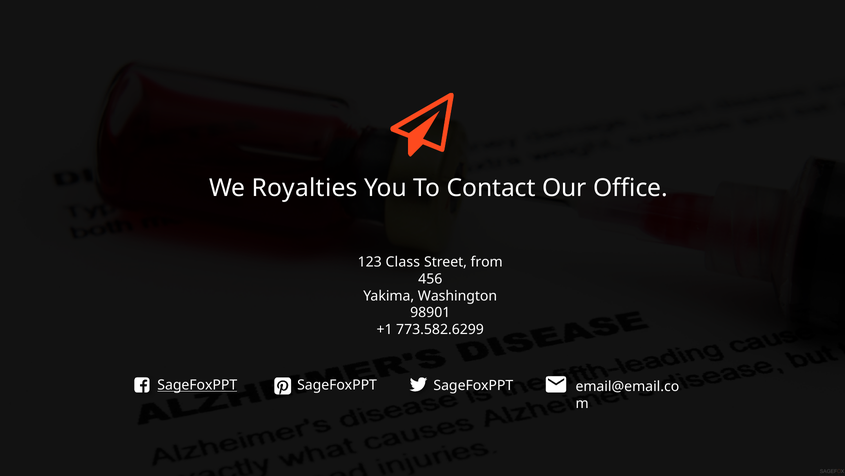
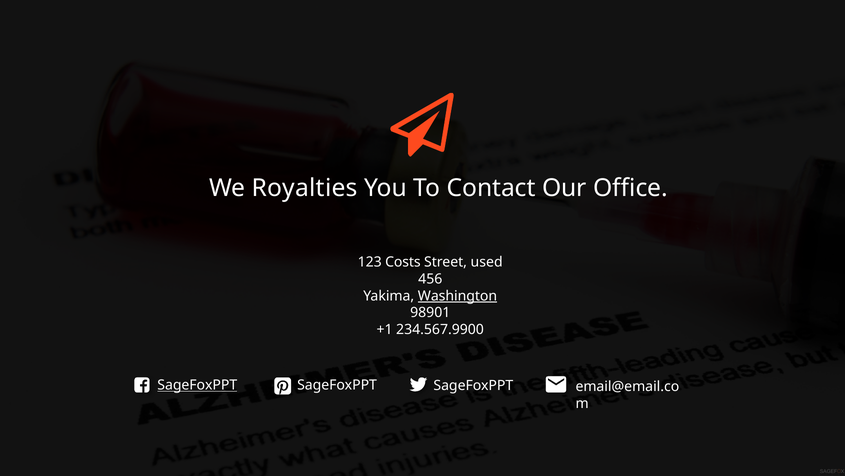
Class: Class -> Costs
from: from -> used
Washington underline: none -> present
773.582.6299: 773.582.6299 -> 234.567.9900
